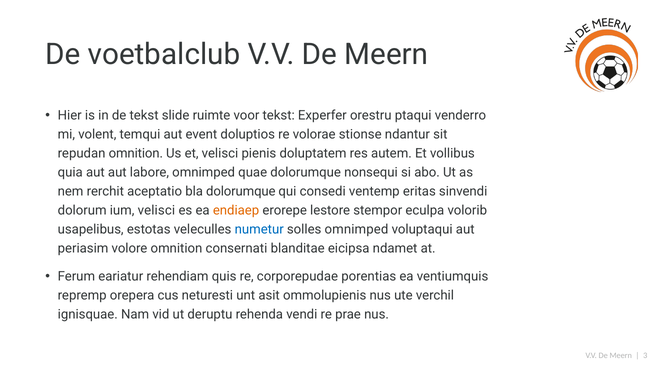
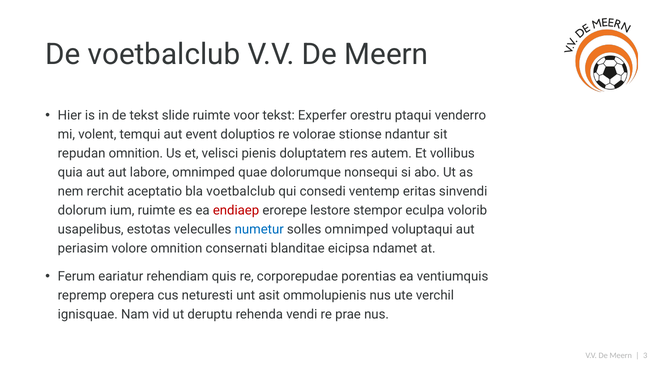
bla dolorumque: dolorumque -> voetbalclub
ium velisci: velisci -> ruimte
endiaep colour: orange -> red
